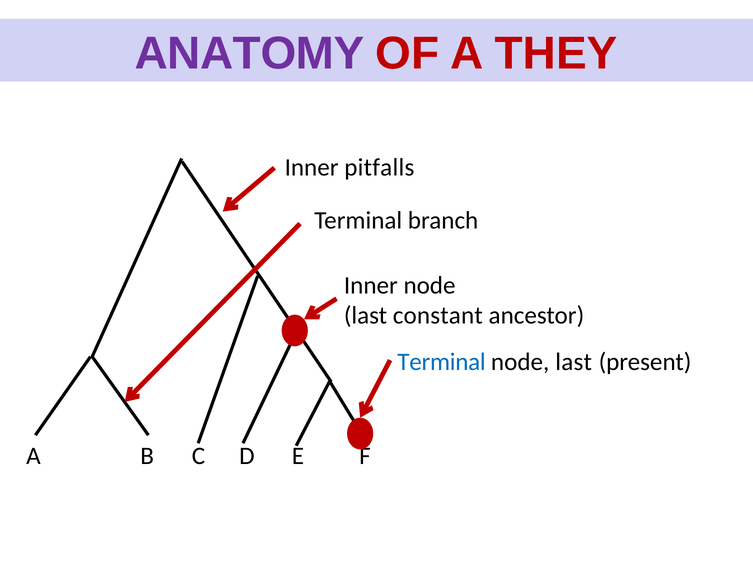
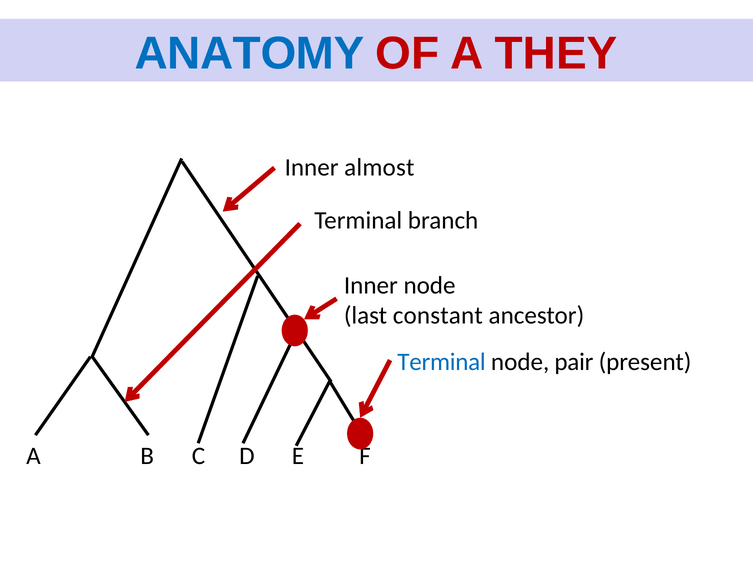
ANATOMY colour: purple -> blue
pitfalls: pitfalls -> almost
last at (574, 362): last -> pair
